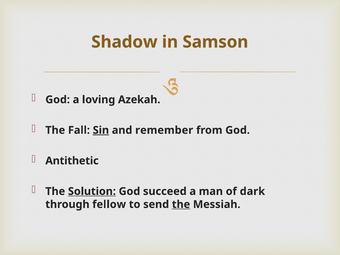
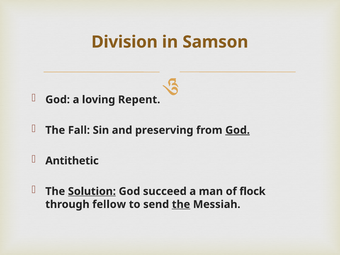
Shadow: Shadow -> Division
Azekah: Azekah -> Repent
Sin underline: present -> none
remember: remember -> preserving
God at (238, 130) underline: none -> present
dark: dark -> flock
